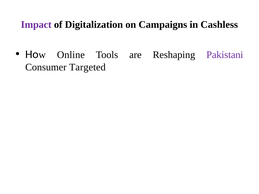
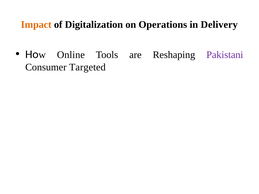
Impact colour: purple -> orange
Campaigns: Campaigns -> Operations
Cashless: Cashless -> Delivery
